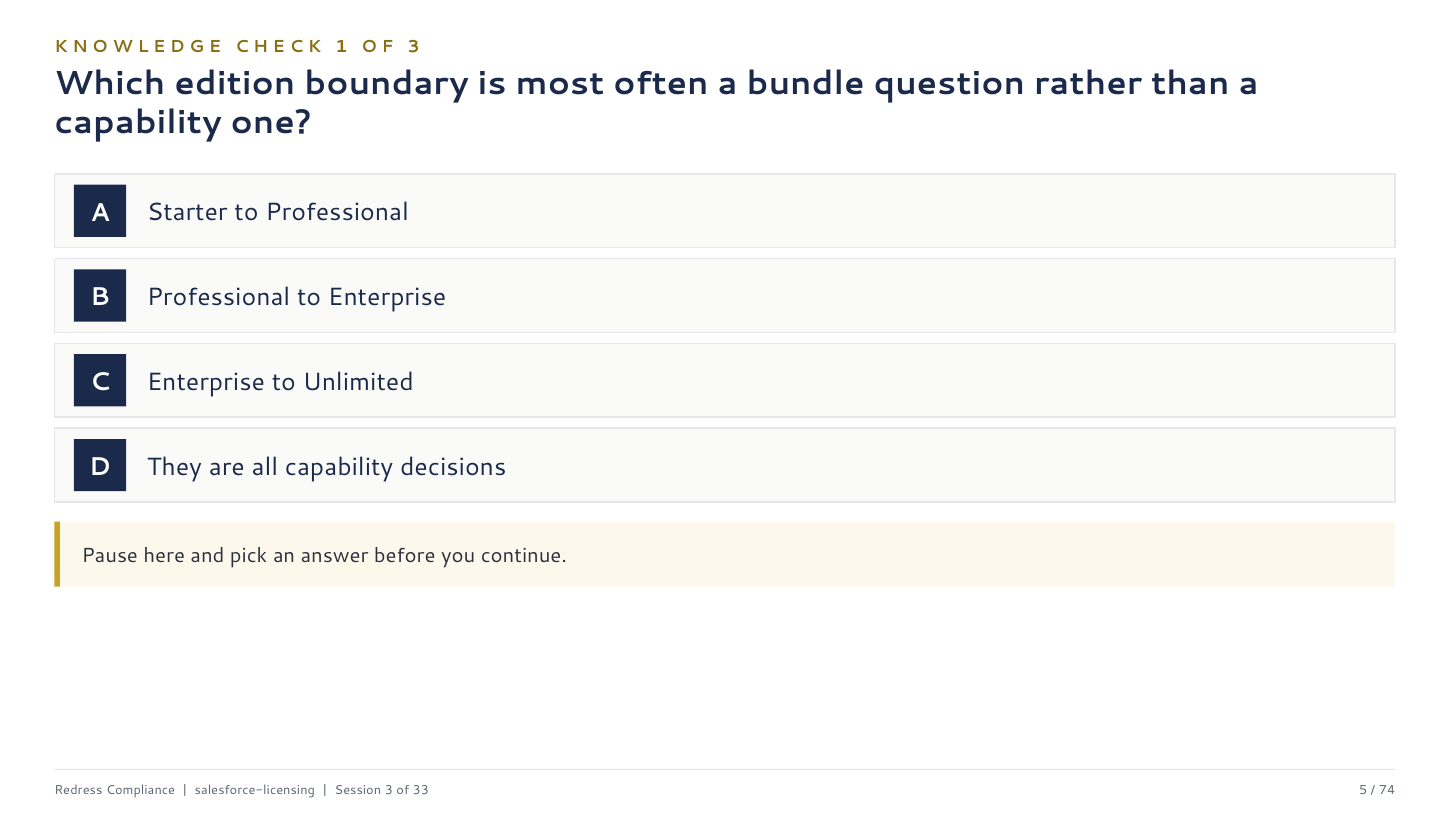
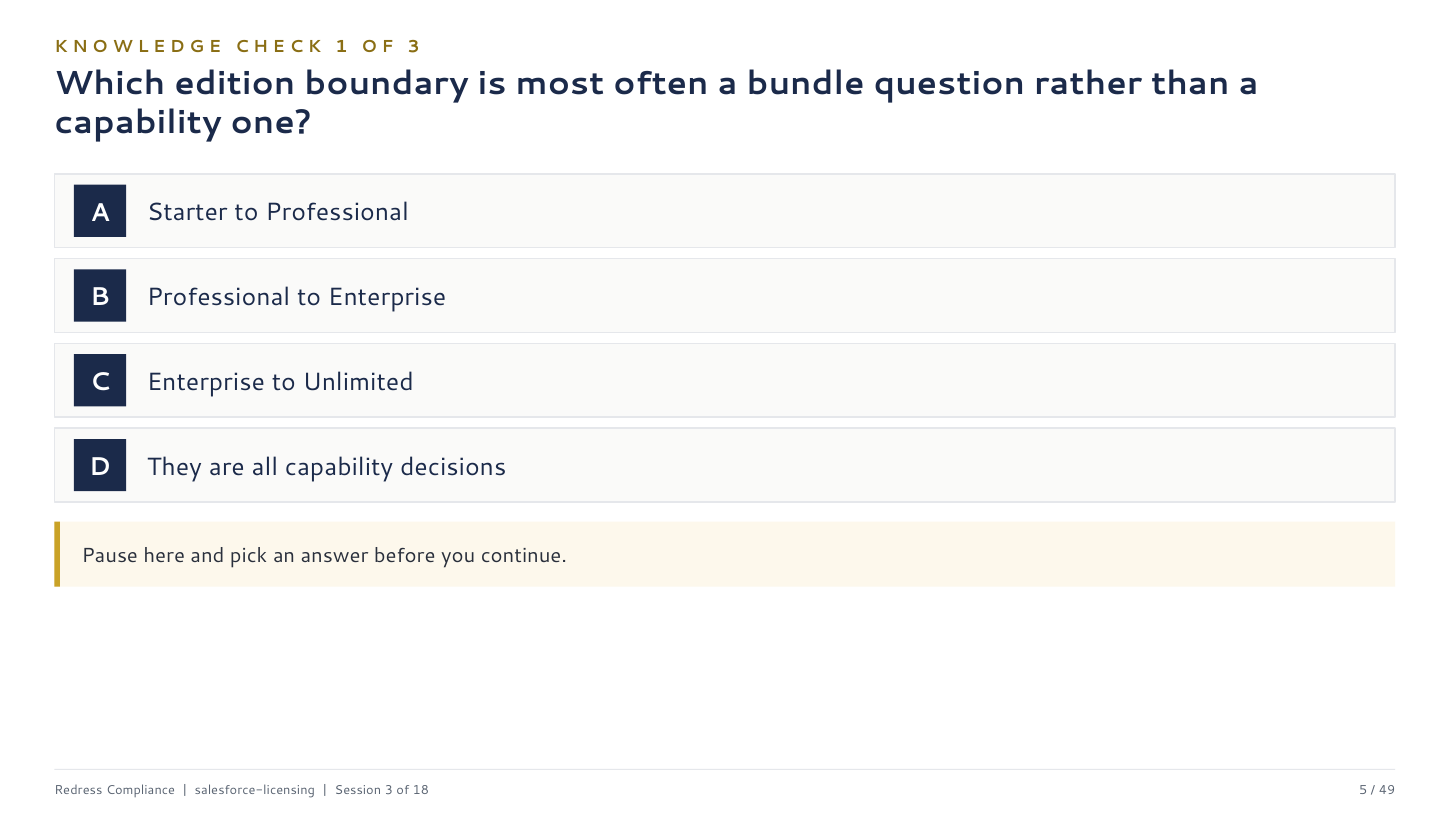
33: 33 -> 18
74: 74 -> 49
